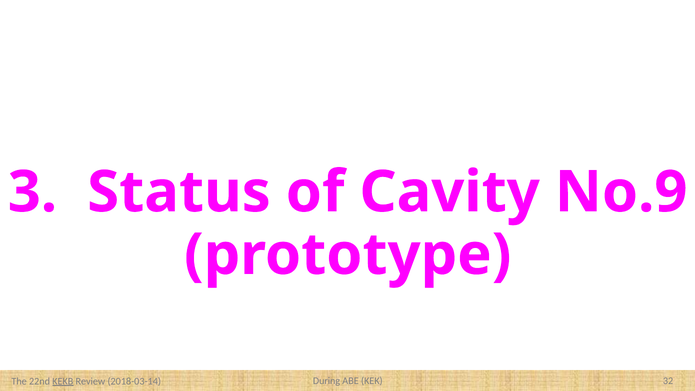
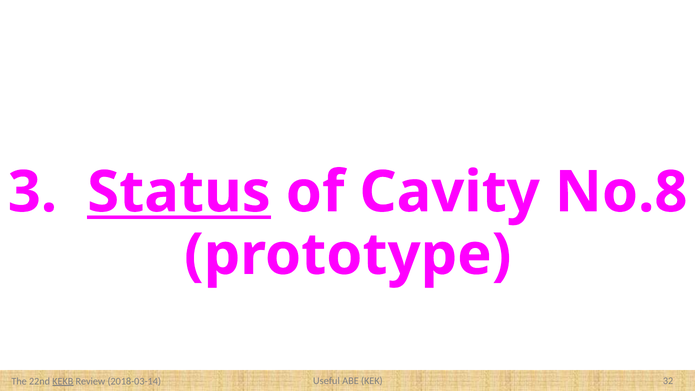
Status underline: none -> present
No.9: No.9 -> No.8
During: During -> Useful
